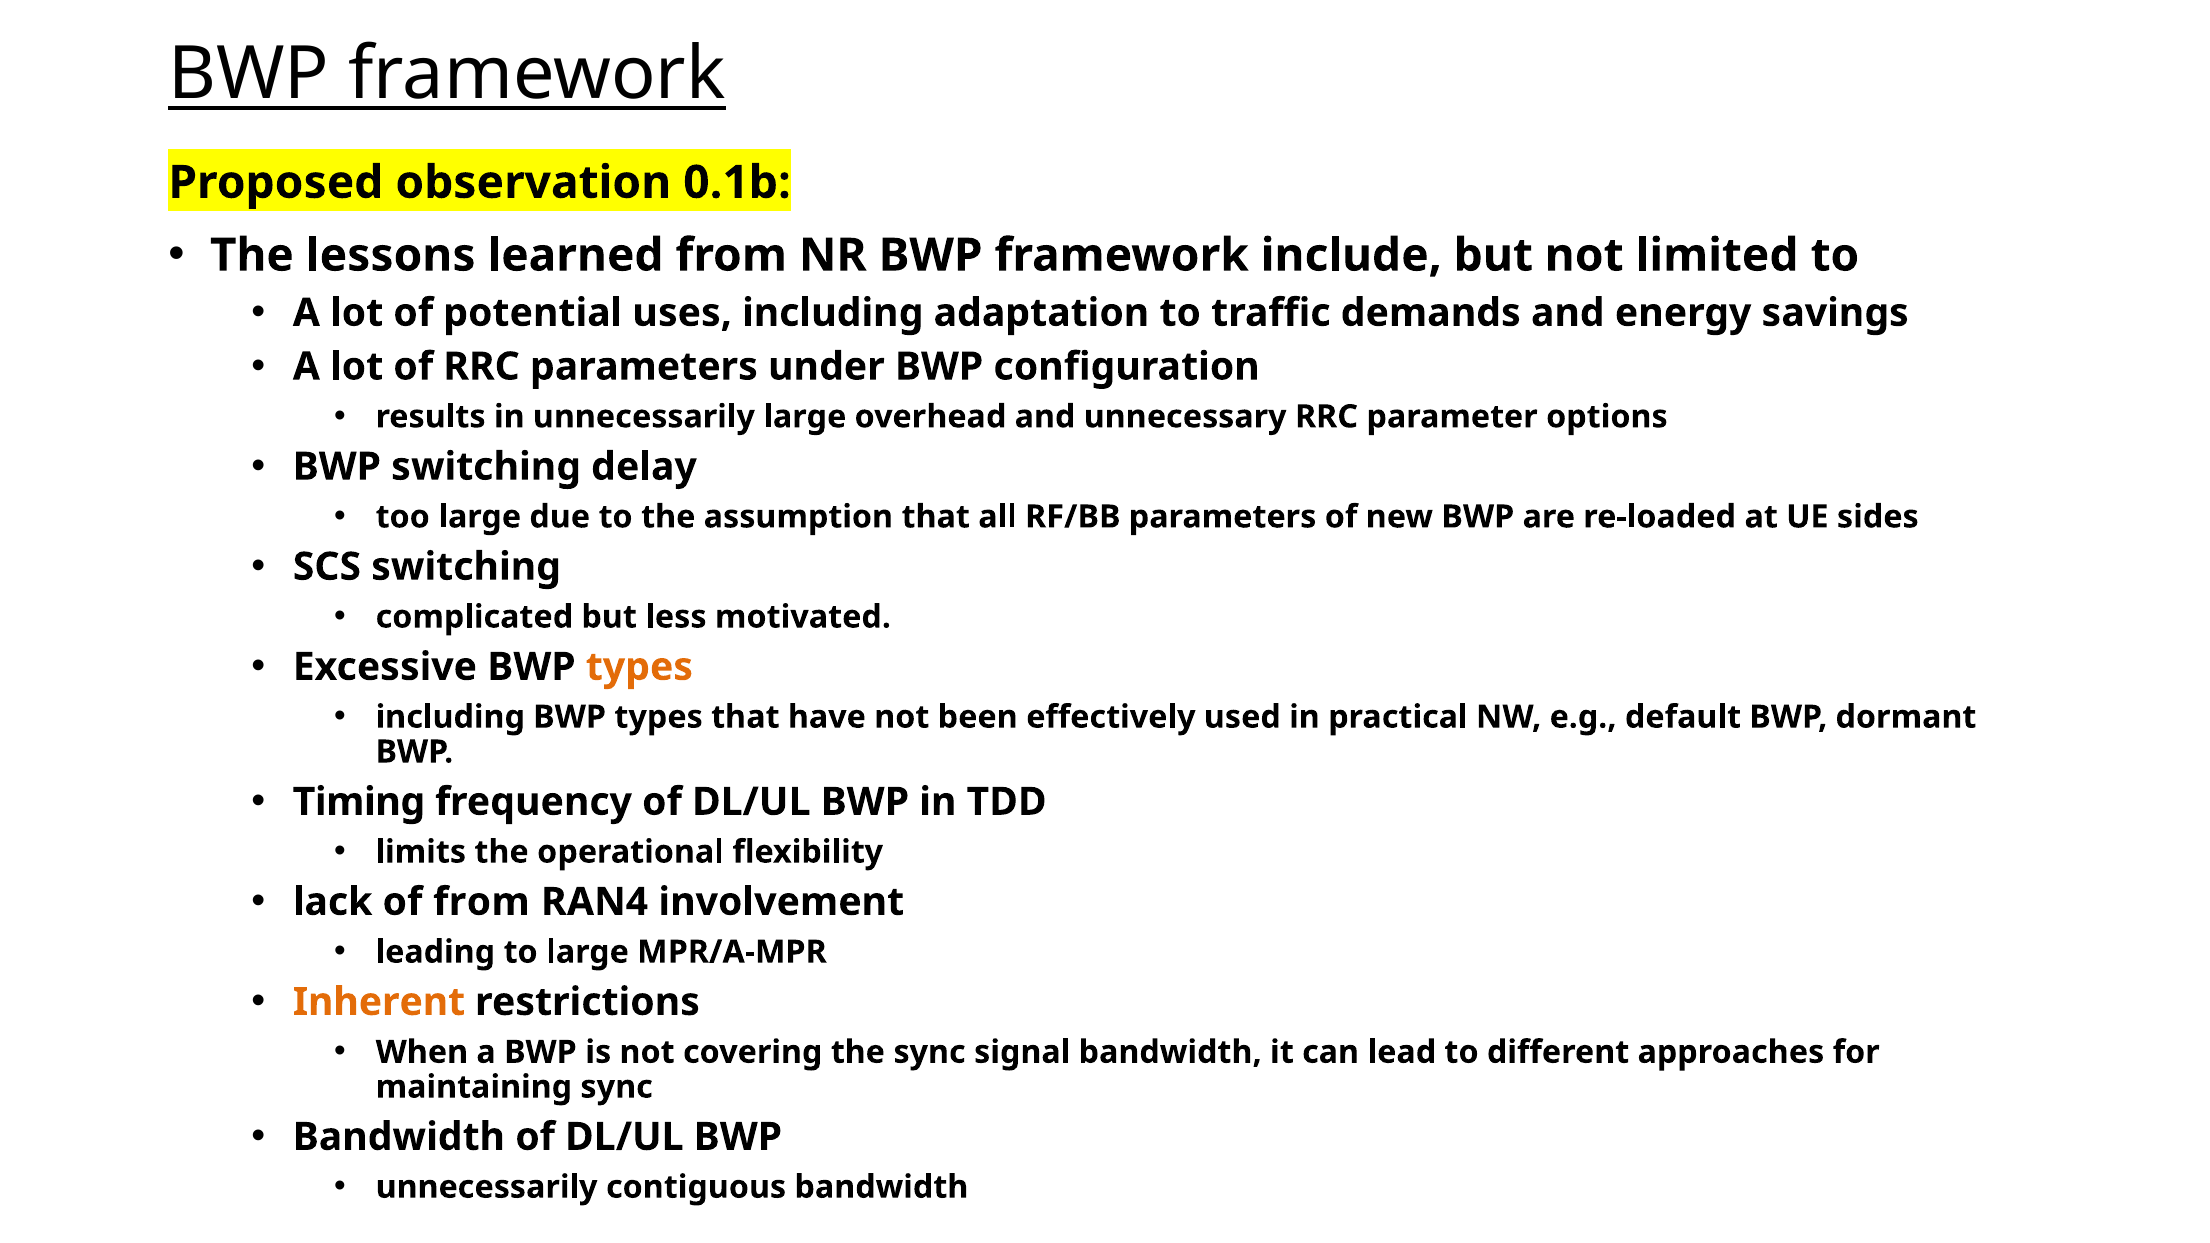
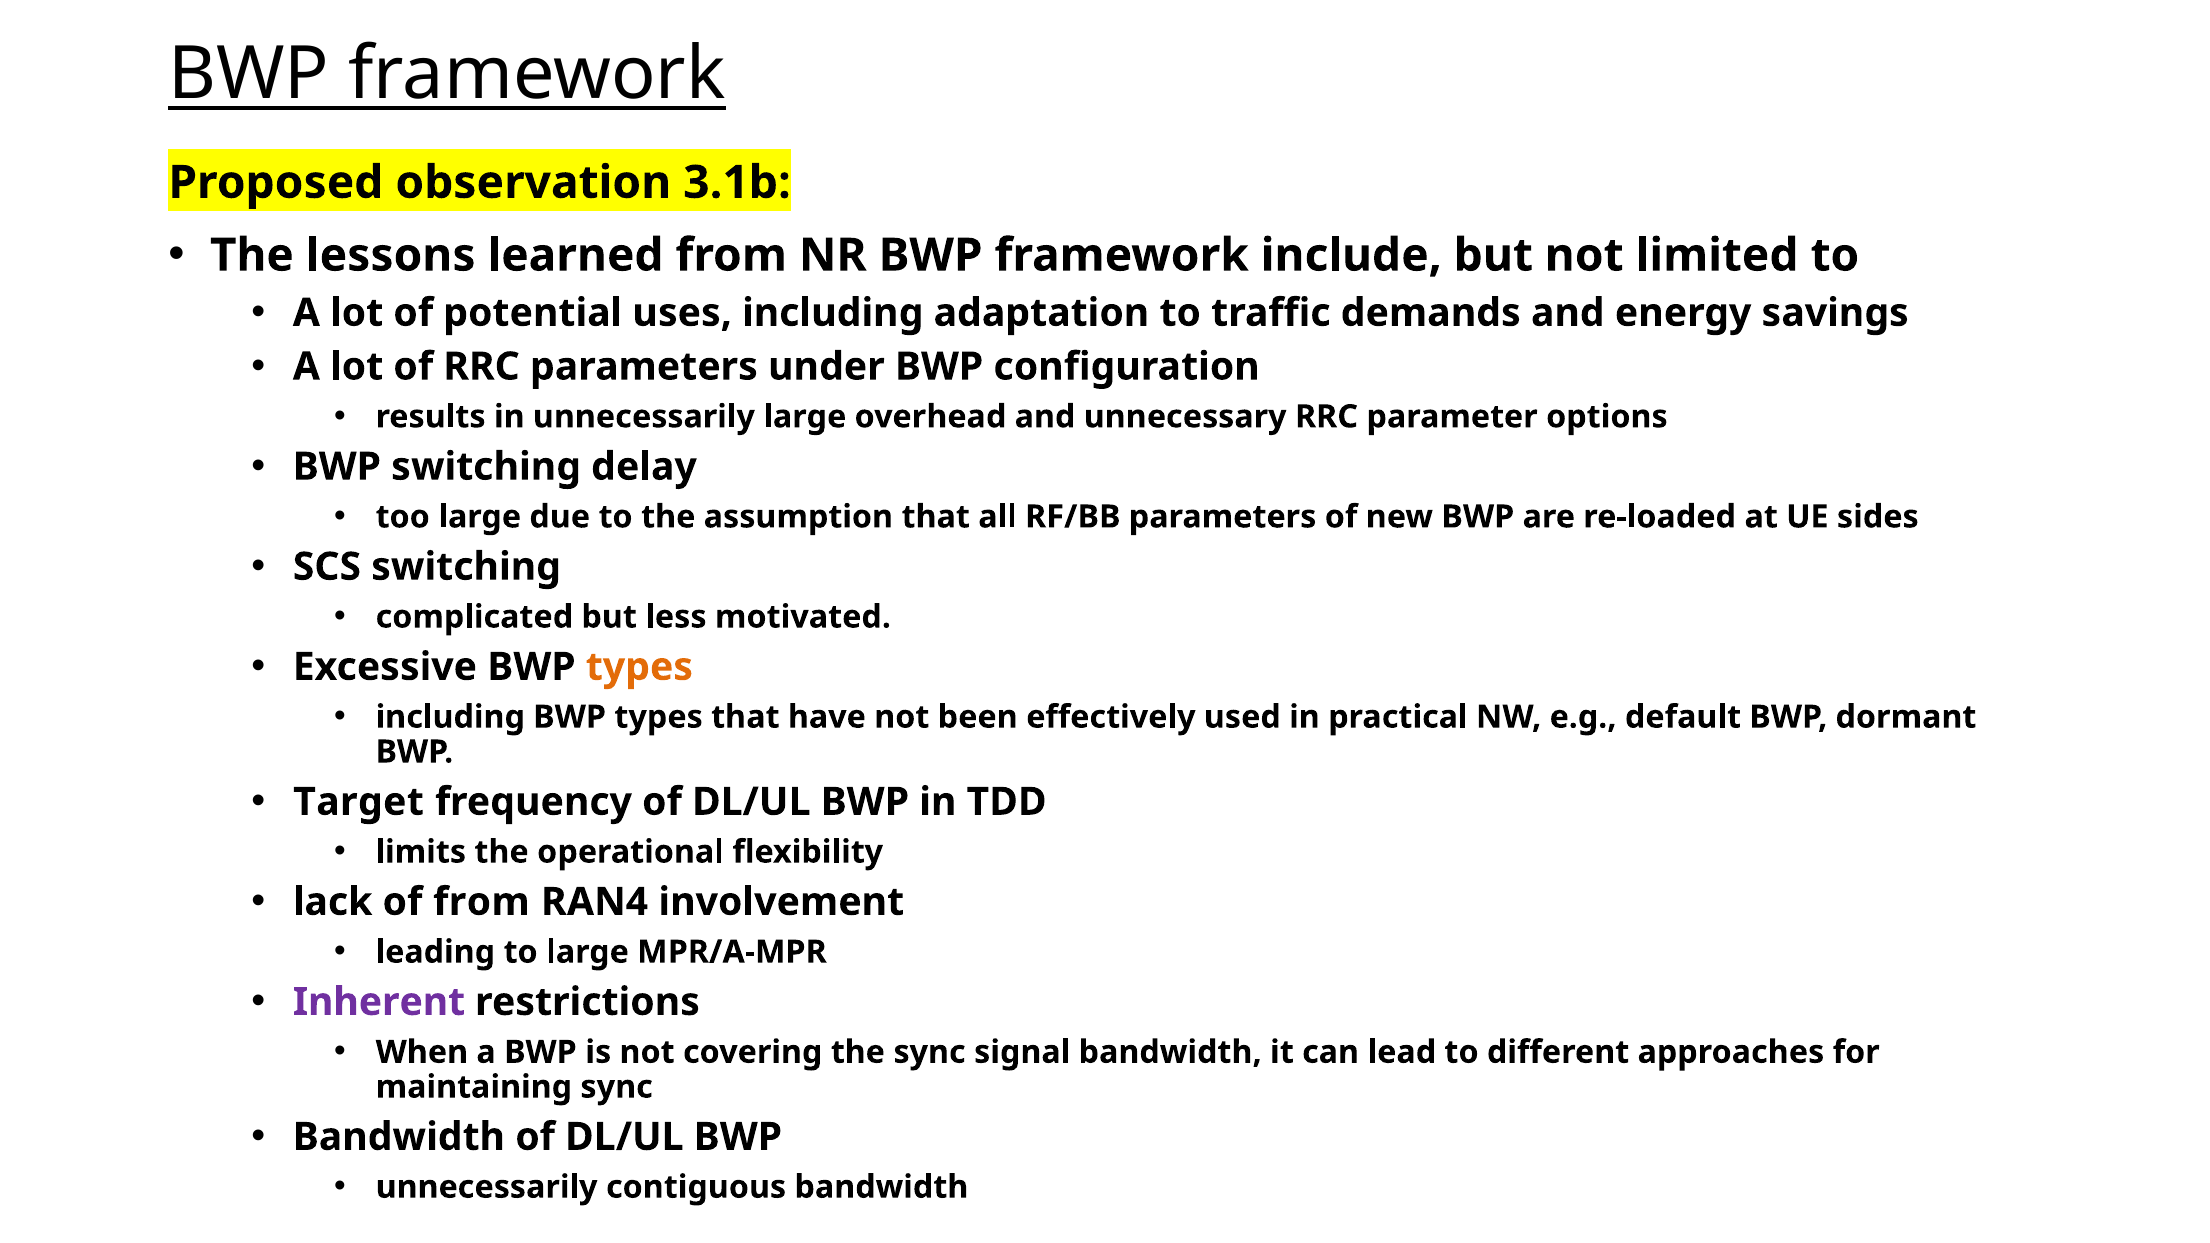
0.1b: 0.1b -> 3.1b
Timing: Timing -> Target
Inherent colour: orange -> purple
